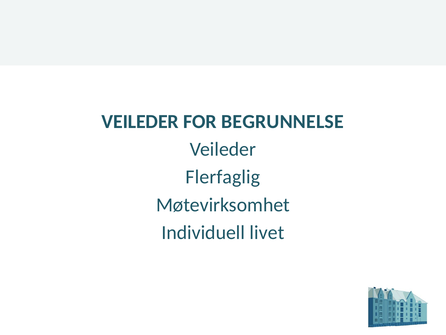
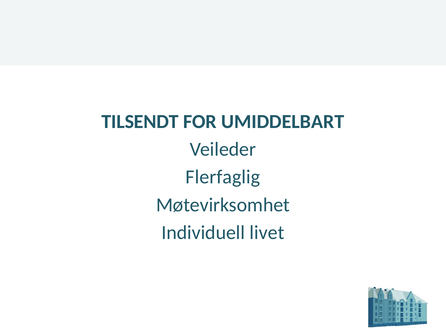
VEILEDER at (140, 121): VEILEDER -> TILSENDT
BEGRUNNELSE: BEGRUNNELSE -> UMIDDELBART
